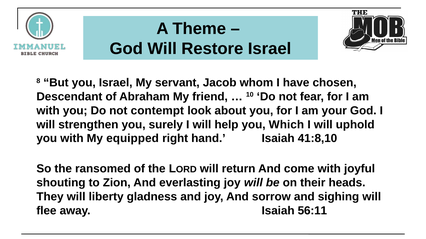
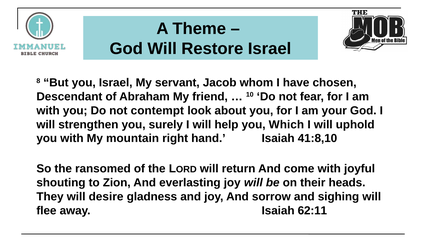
equipped: equipped -> mountain
liberty: liberty -> desire
56:11: 56:11 -> 62:11
